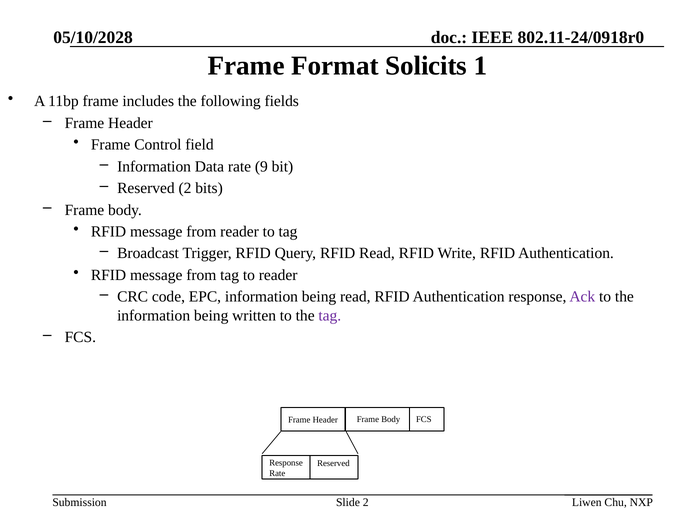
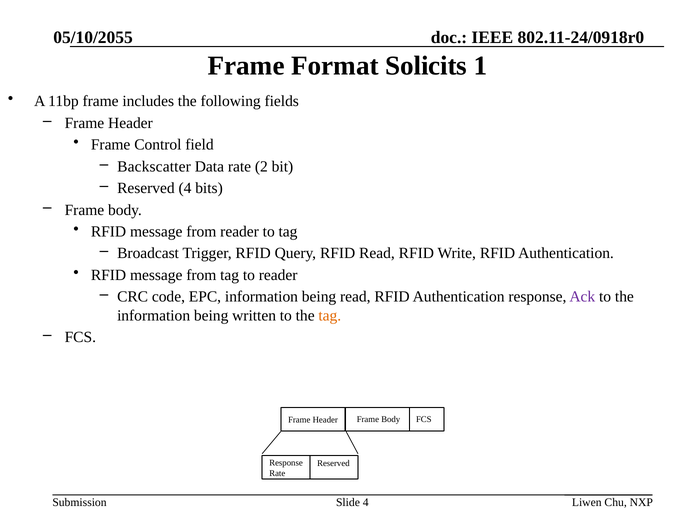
05/10/2028: 05/10/2028 -> 05/10/2055
Information at (154, 167): Information -> Backscatter
9: 9 -> 2
Reserved 2: 2 -> 4
tag at (330, 316) colour: purple -> orange
Slide 2: 2 -> 4
